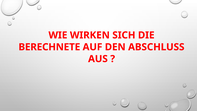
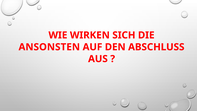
BERECHNETE: BERECHNETE -> ANSONSTEN
